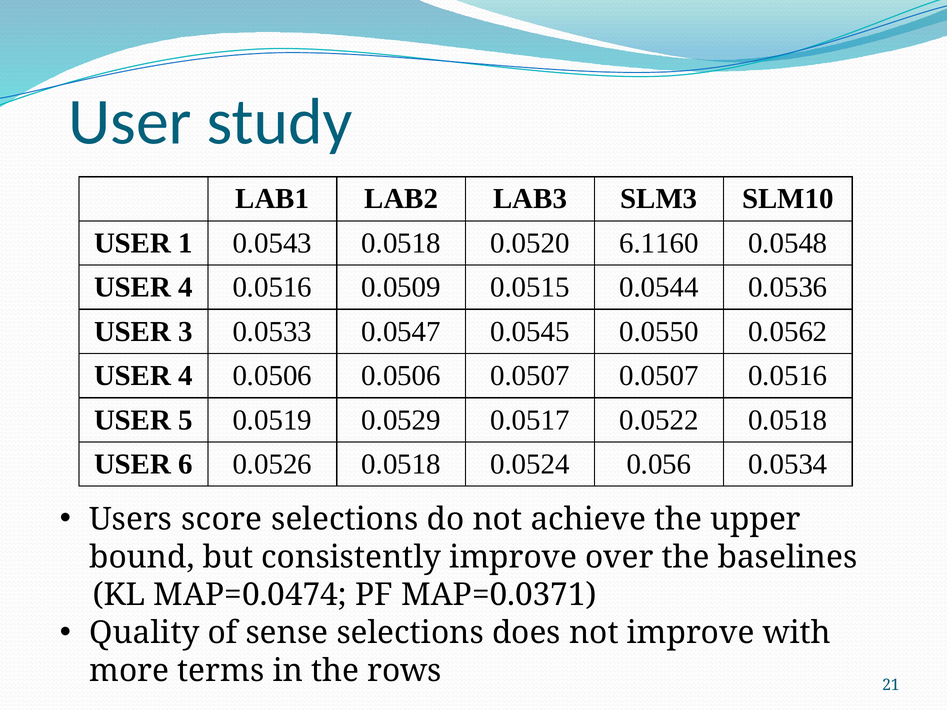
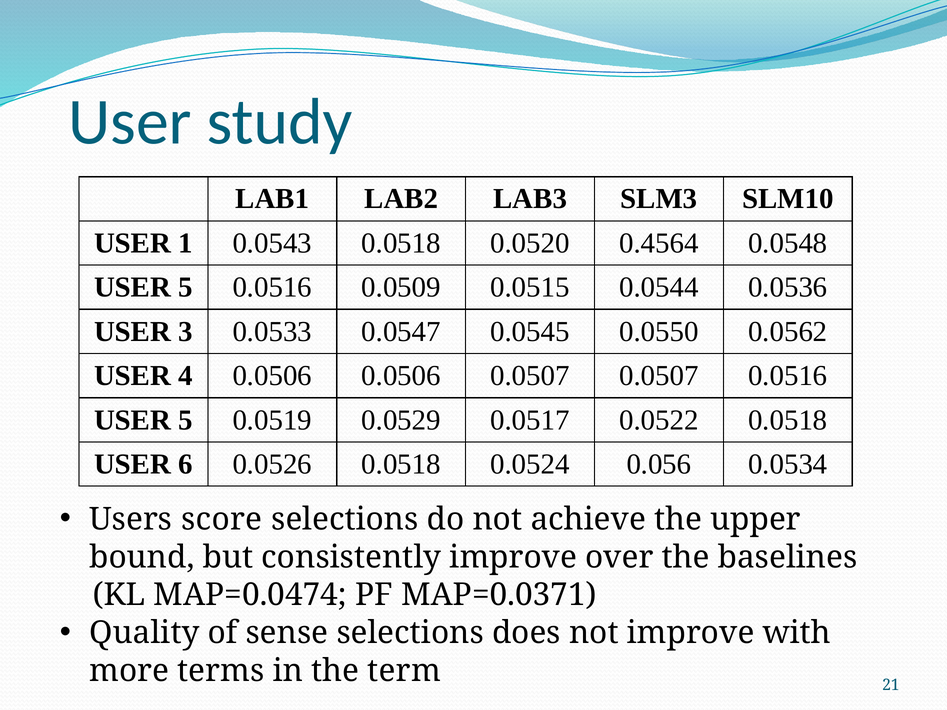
6.1160: 6.1160 -> 0.4564
4 at (185, 287): 4 -> 5
rows: rows -> term
